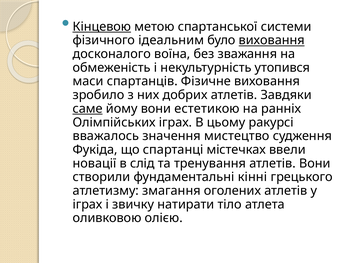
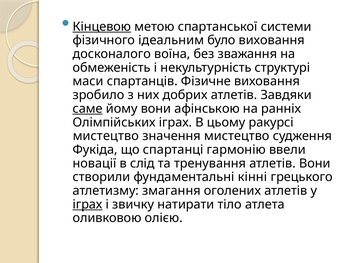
виховання at (272, 40) underline: present -> none
утопився: утопився -> структурі
естетикою: естетикою -> афінською
вважалось at (106, 136): вважалось -> мистецтво
містечках: містечках -> гармонію
іграх at (88, 205) underline: none -> present
